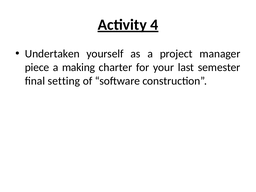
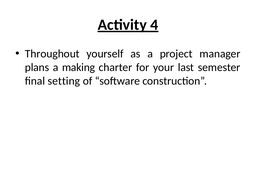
Undertaken: Undertaken -> Throughout
piece: piece -> plans
